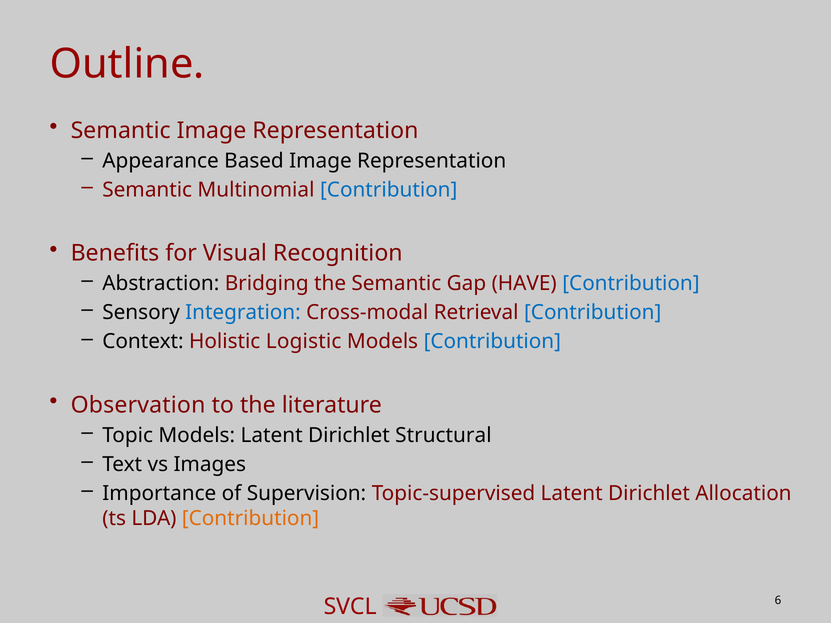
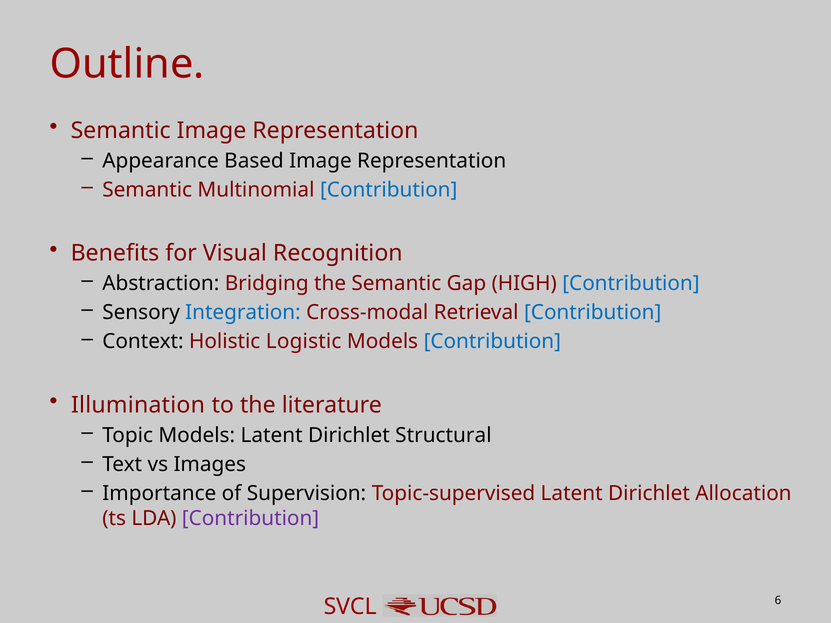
HAVE: HAVE -> HIGH
Observation: Observation -> Illumination
Contribution at (251, 519) colour: orange -> purple
